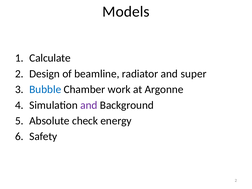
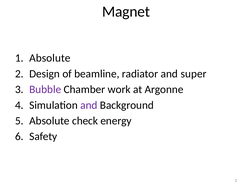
Models: Models -> Magnet
Calculate at (50, 58): Calculate -> Absolute
Bubble colour: blue -> purple
